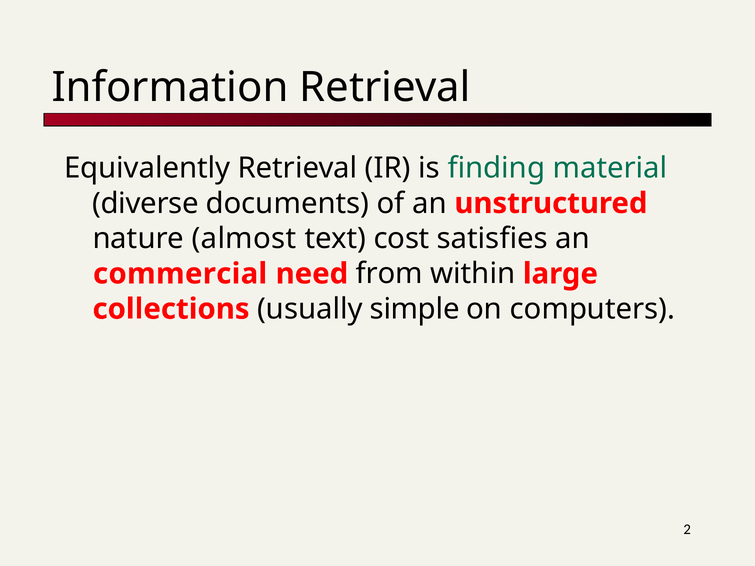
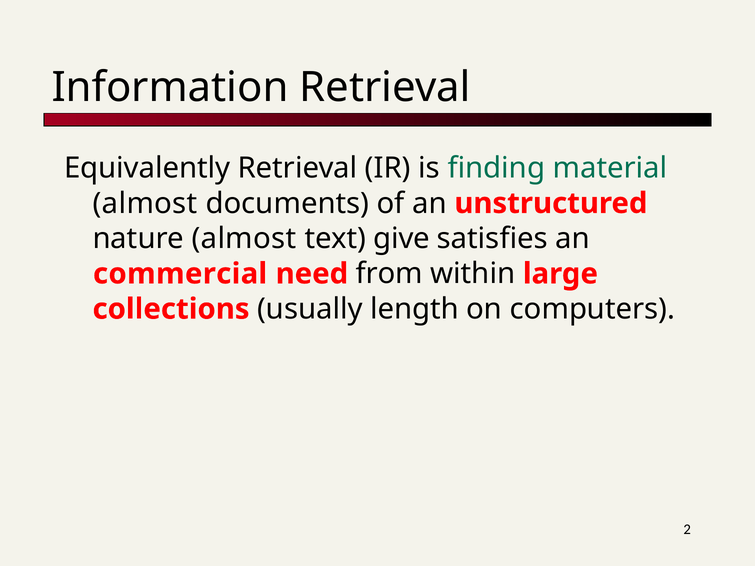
diverse at (145, 203): diverse -> almost
cost: cost -> give
simple: simple -> length
